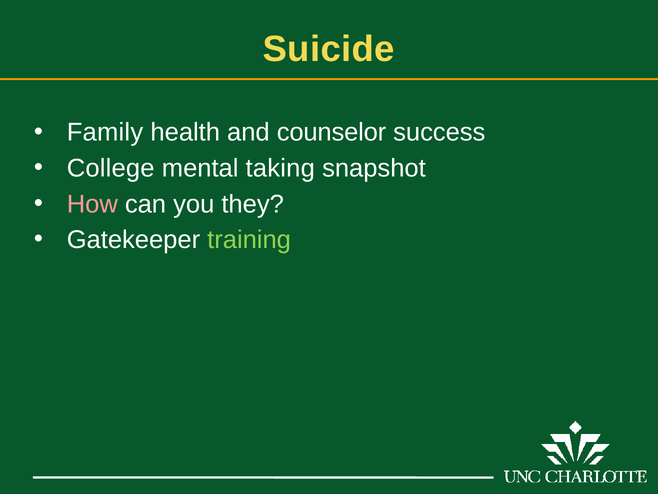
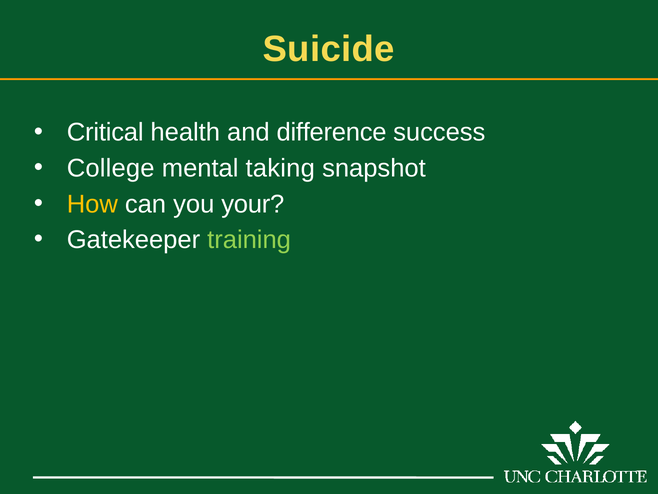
Family: Family -> Critical
counselor: counselor -> difference
How colour: pink -> yellow
they: they -> your
